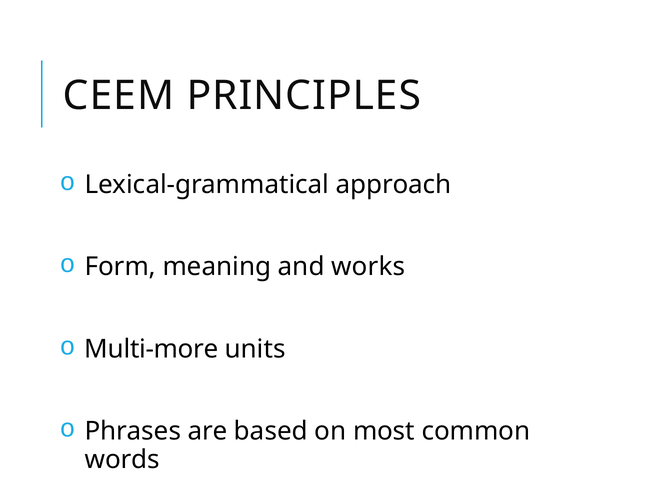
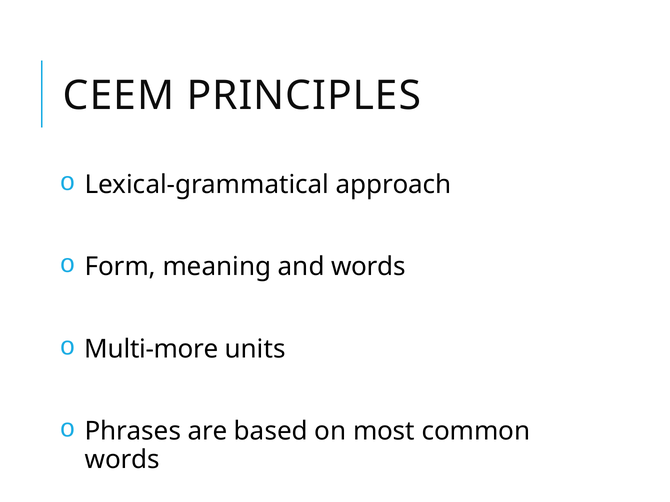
and works: works -> words
